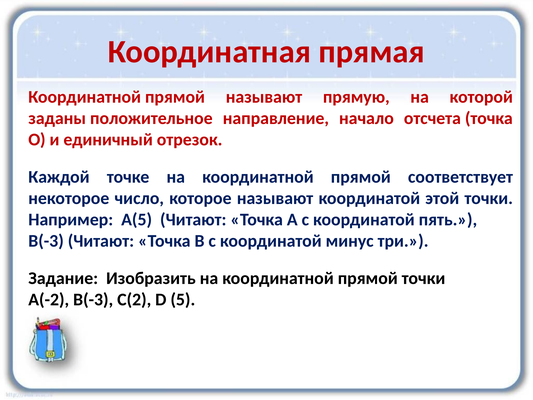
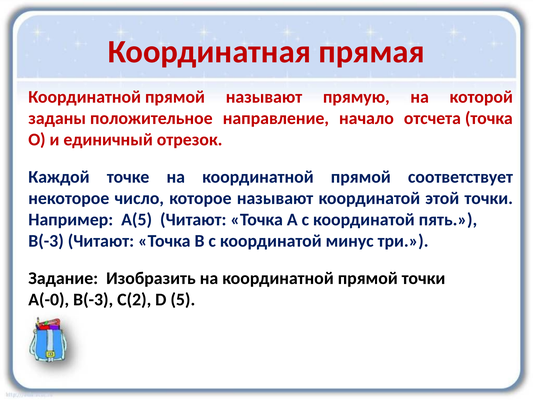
А(-2: А(-2 -> А(-0
